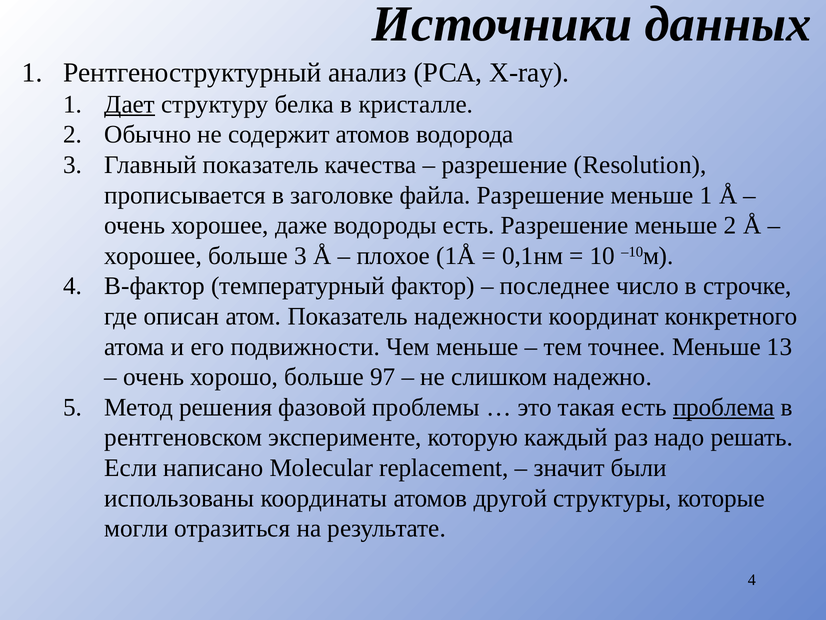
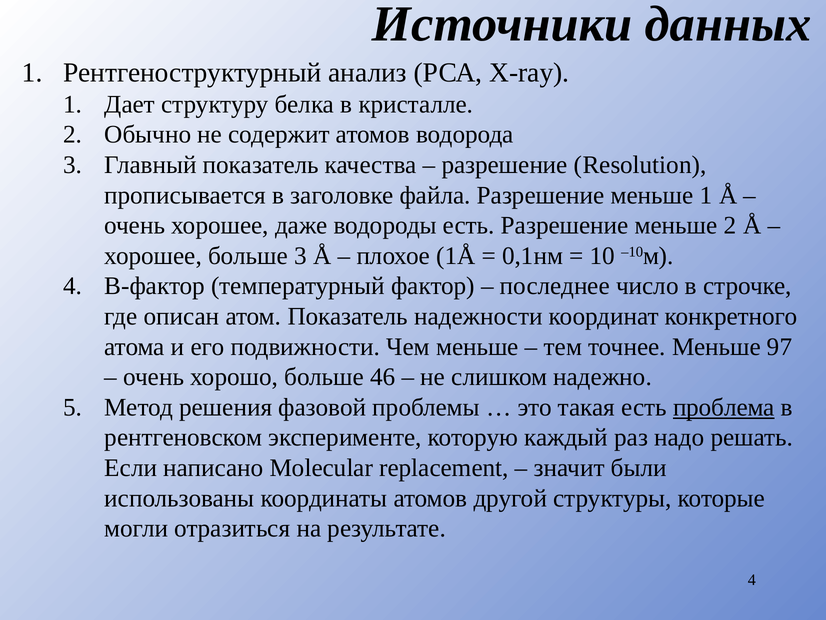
Дает underline: present -> none
13: 13 -> 97
97: 97 -> 46
